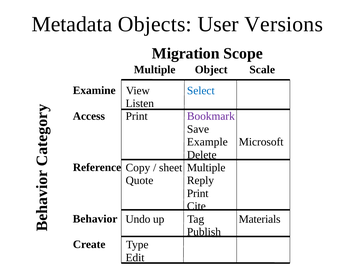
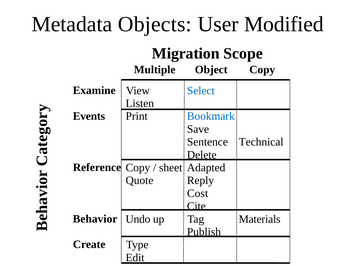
Versions: Versions -> Modified
Object Scale: Scale -> Copy
Access: Access -> Events
Bookmark colour: purple -> blue
Example: Example -> Sentence
Microsoft: Microsoft -> Technical
Multiple at (206, 168): Multiple -> Adapted
Print at (198, 194): Print -> Cost
